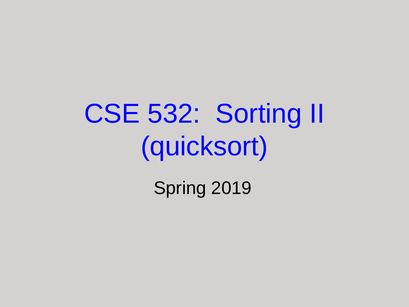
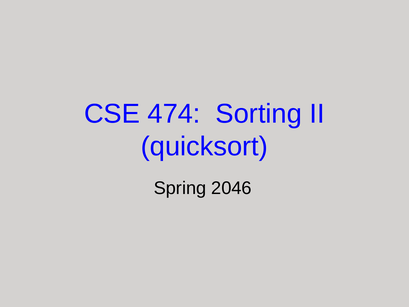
532: 532 -> 474
2019: 2019 -> 2046
